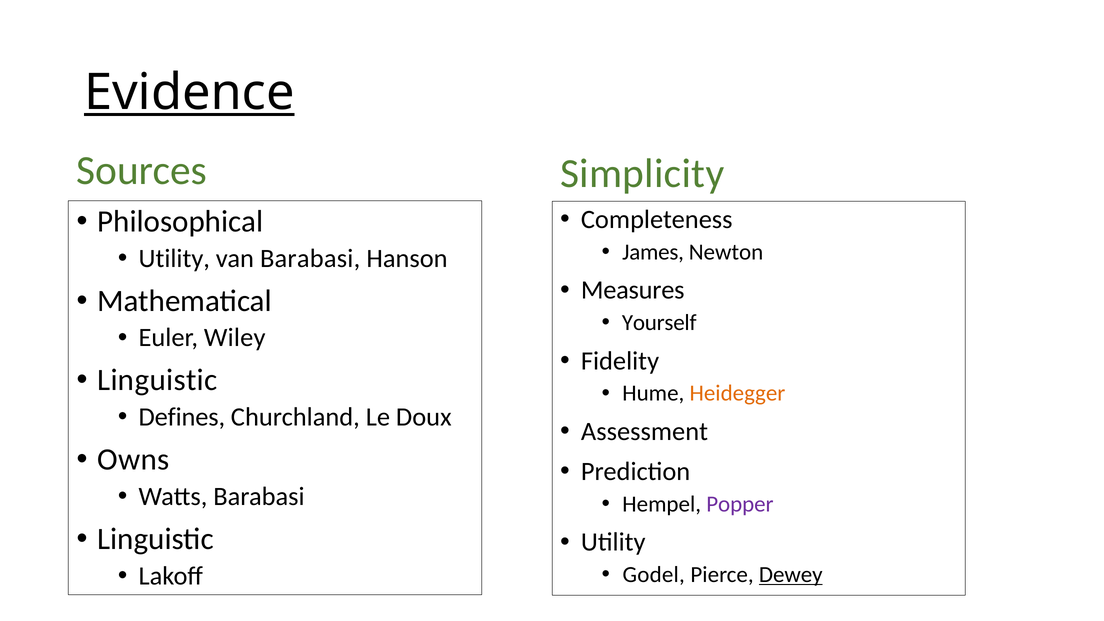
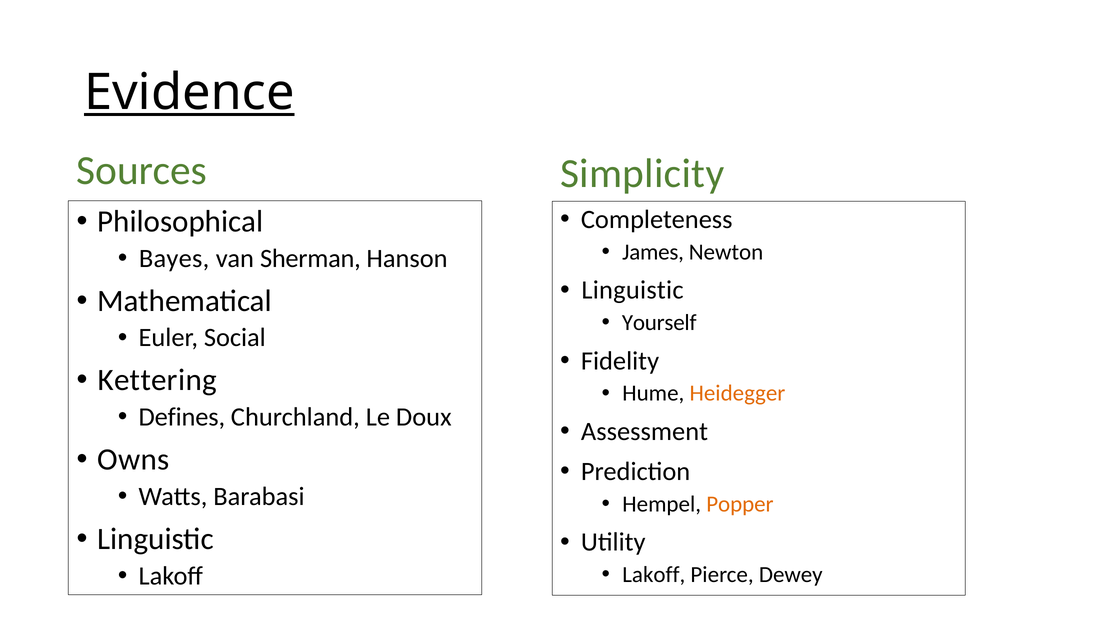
Utility at (174, 258): Utility -> Bayes
van Barabasi: Barabasi -> Sherman
Measures at (633, 290): Measures -> Linguistic
Wiley: Wiley -> Social
Linguistic at (157, 380): Linguistic -> Kettering
Popper colour: purple -> orange
Godel at (654, 575): Godel -> Lakoff
Dewey underline: present -> none
